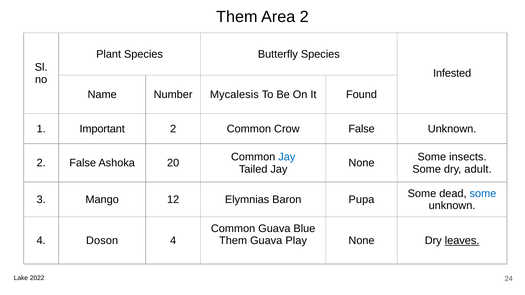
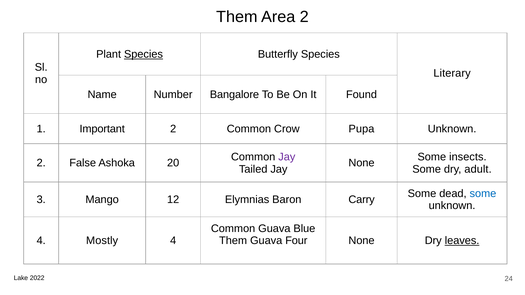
Species at (143, 54) underline: none -> present
Infested: Infested -> Literary
Mycalesis: Mycalesis -> Bangalore
Crow False: False -> Pupa
Jay at (287, 157) colour: blue -> purple
Pupa: Pupa -> Carry
Doson: Doson -> Mostly
Play: Play -> Four
